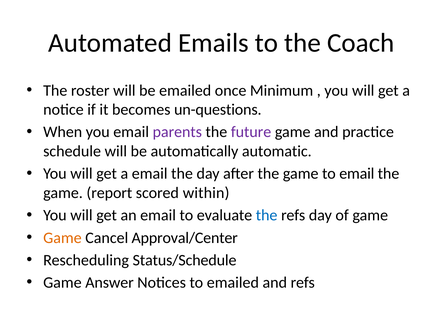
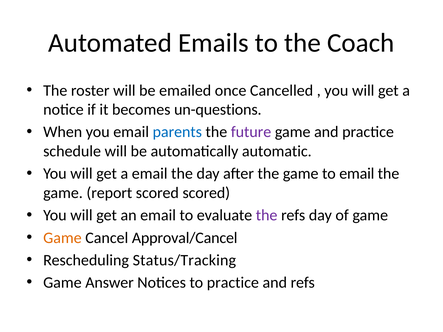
Minimum: Minimum -> Cancelled
parents colour: purple -> blue
scored within: within -> scored
the at (267, 215) colour: blue -> purple
Approval/Center: Approval/Center -> Approval/Cancel
Status/Schedule: Status/Schedule -> Status/Tracking
to emailed: emailed -> practice
